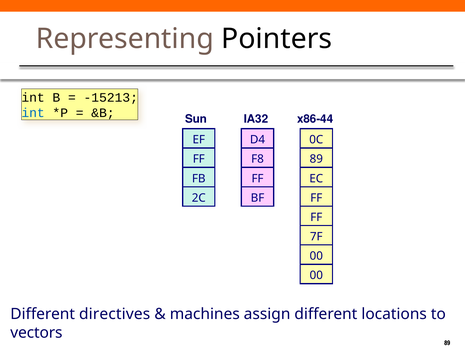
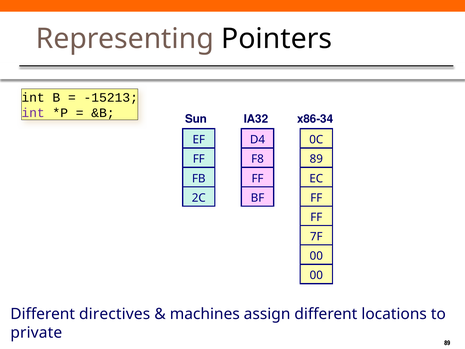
int at (33, 113) colour: blue -> purple
x86-44: x86-44 -> x86-34
vectors: vectors -> private
